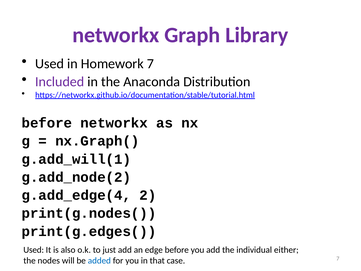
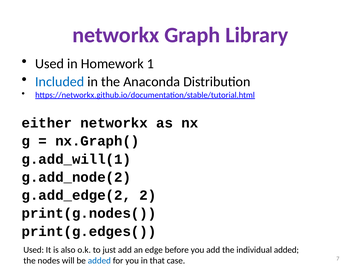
Homework 7: 7 -> 1
Included colour: purple -> blue
before at (47, 123): before -> either
g.add_edge(4: g.add_edge(4 -> g.add_edge(2
individual either: either -> added
